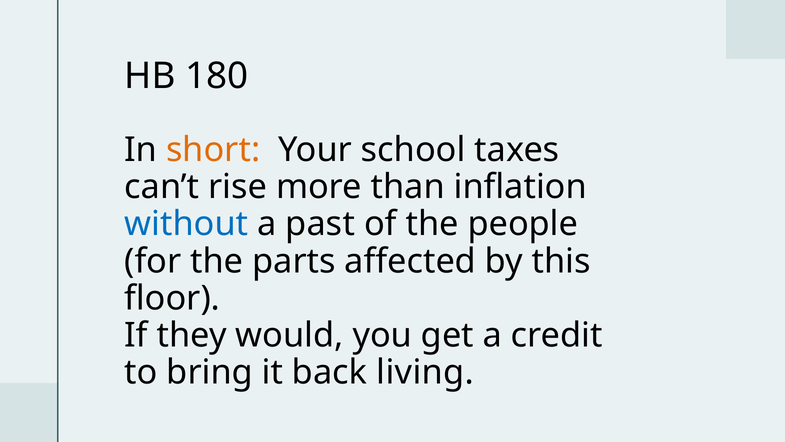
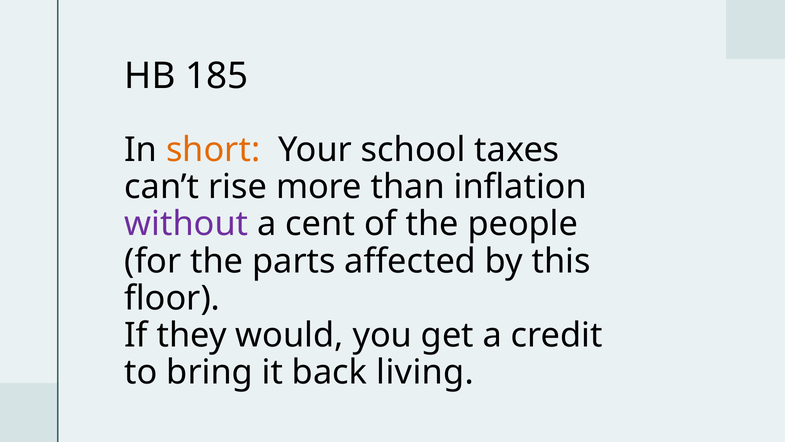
180: 180 -> 185
without colour: blue -> purple
past: past -> cent
